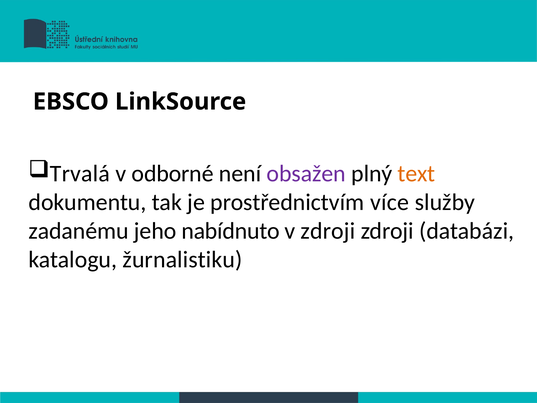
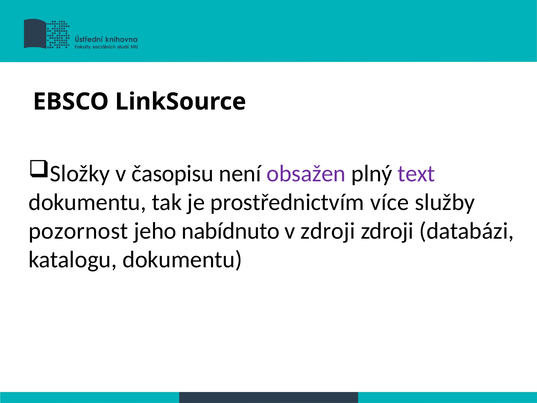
Trvalá: Trvalá -> Složky
odborné: odborné -> časopisu
text colour: orange -> purple
zadanému: zadanému -> pozornost
katalogu žurnalistiku: žurnalistiku -> dokumentu
